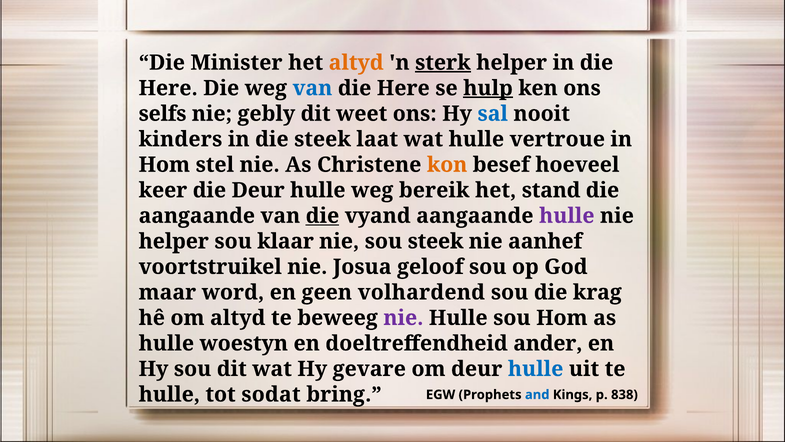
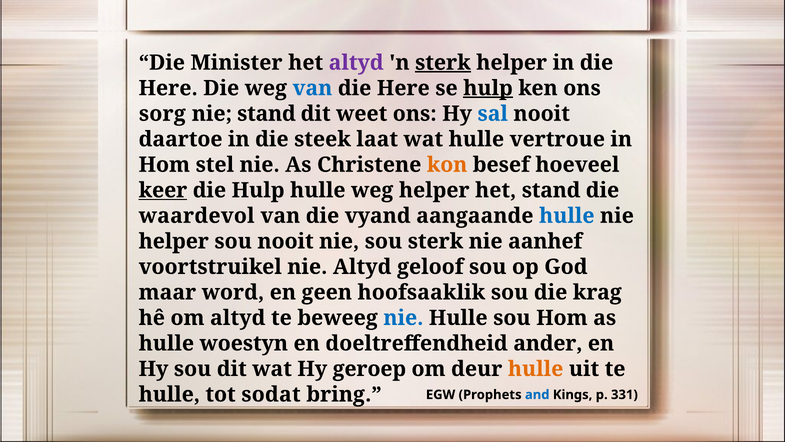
altyd at (356, 63) colour: orange -> purple
selfs: selfs -> sorg
nie gebly: gebly -> stand
kinders: kinders -> daartoe
keer underline: none -> present
die Deur: Deur -> Hulp
weg bereik: bereik -> helper
aangaande at (197, 216): aangaande -> waardevol
die at (322, 216) underline: present -> none
hulle at (567, 216) colour: purple -> blue
sou klaar: klaar -> nooit
sou steek: steek -> sterk
nie Josua: Josua -> Altyd
volhardend: volhardend -> hoofsaaklik
nie at (403, 318) colour: purple -> blue
gevare: gevare -> geroep
hulle at (536, 369) colour: blue -> orange
838: 838 -> 331
